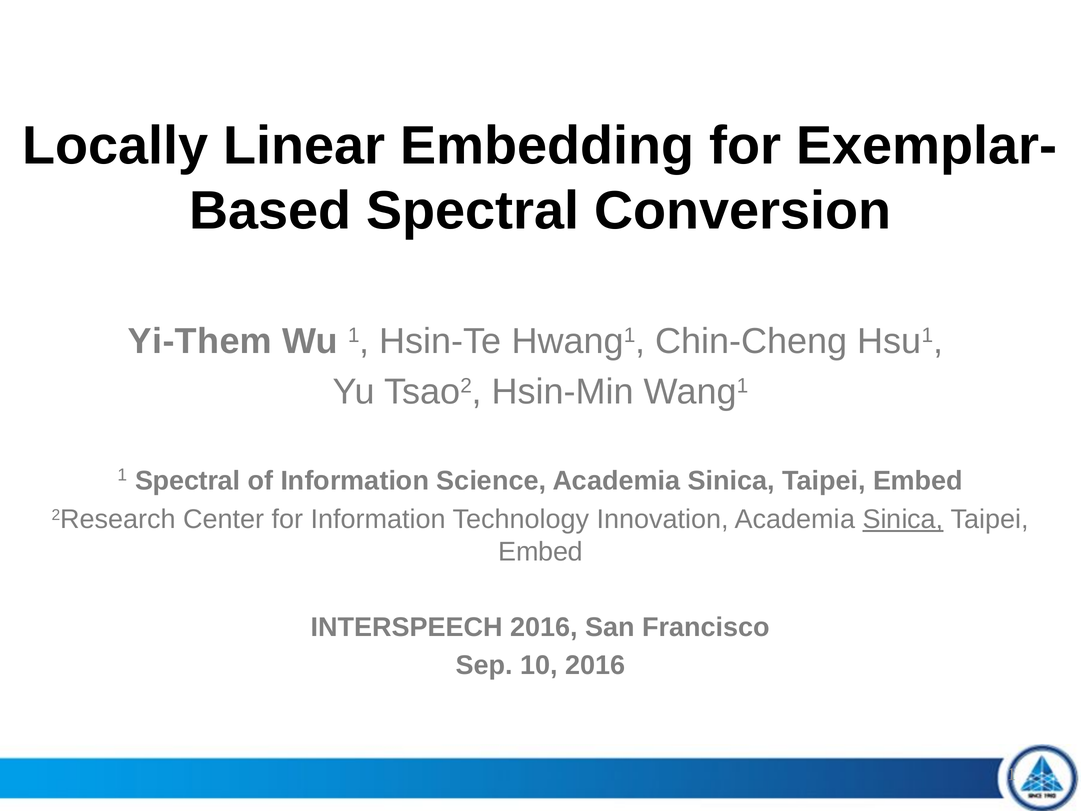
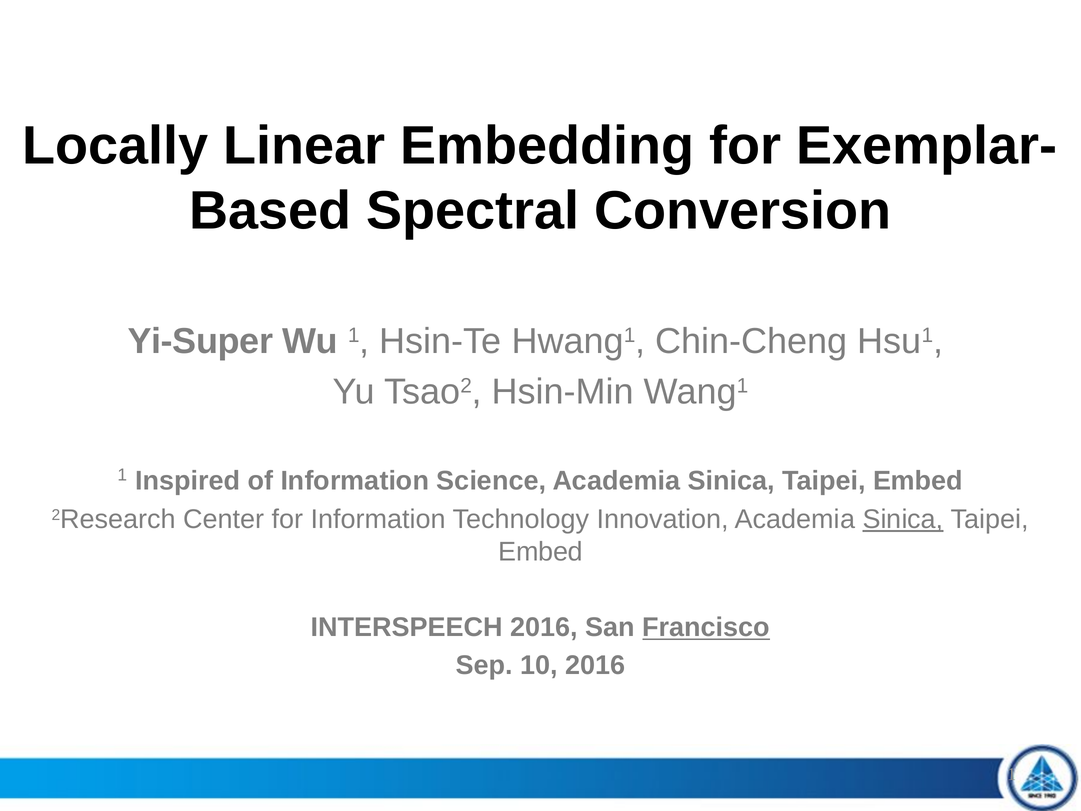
Yi-Them: Yi-Them -> Yi-Super
1 Spectral: Spectral -> Inspired
Francisco underline: none -> present
